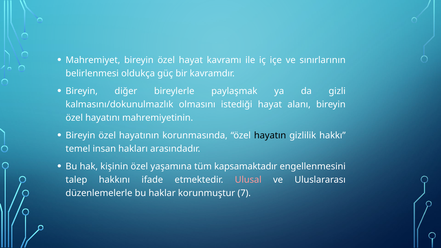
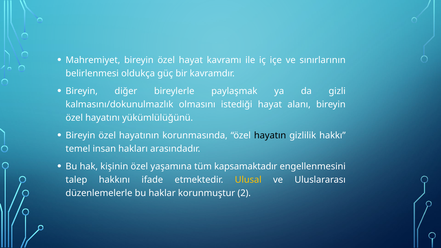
mahremiyetinin: mahremiyetinin -> yükümlülüğünü
Ulusal colour: pink -> yellow
7: 7 -> 2
